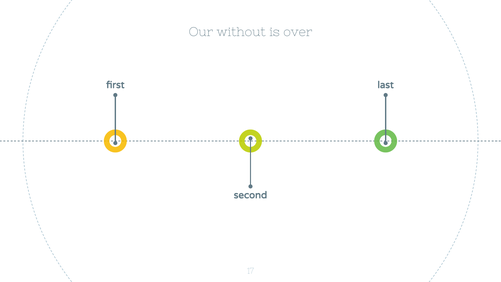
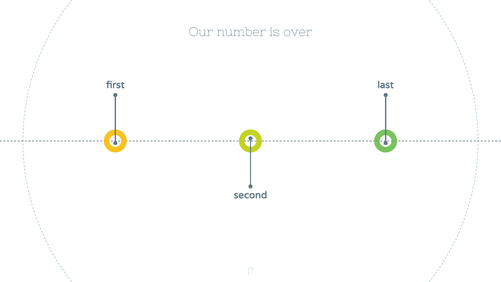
without: without -> number
